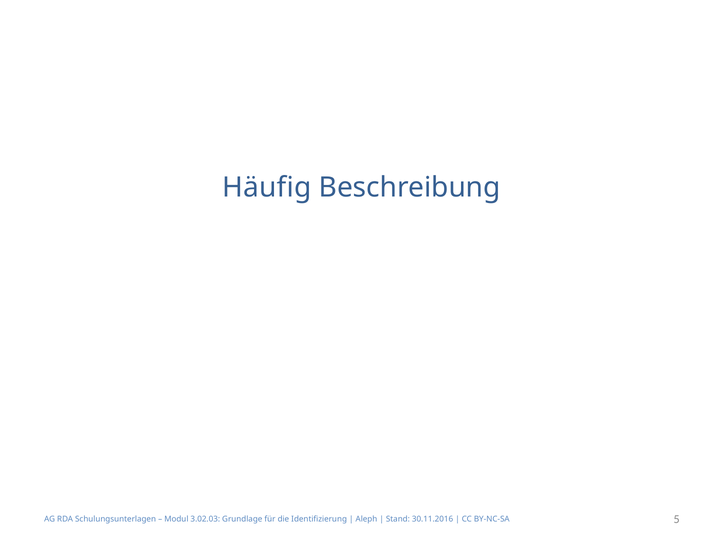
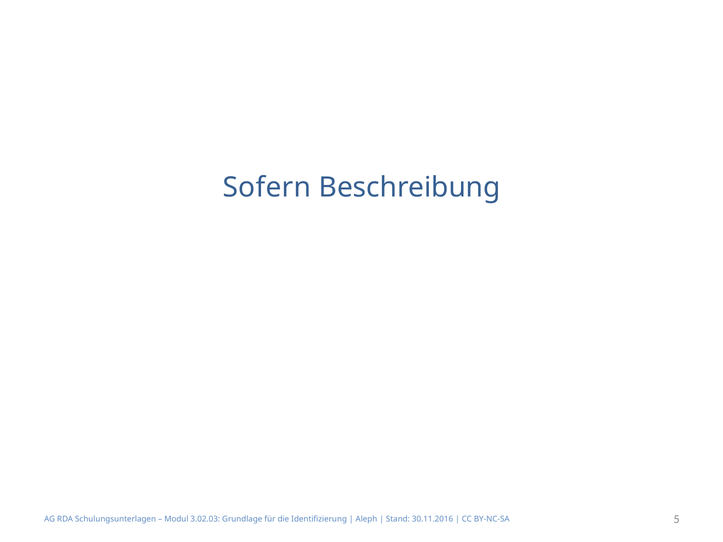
Häufig: Häufig -> Sofern
